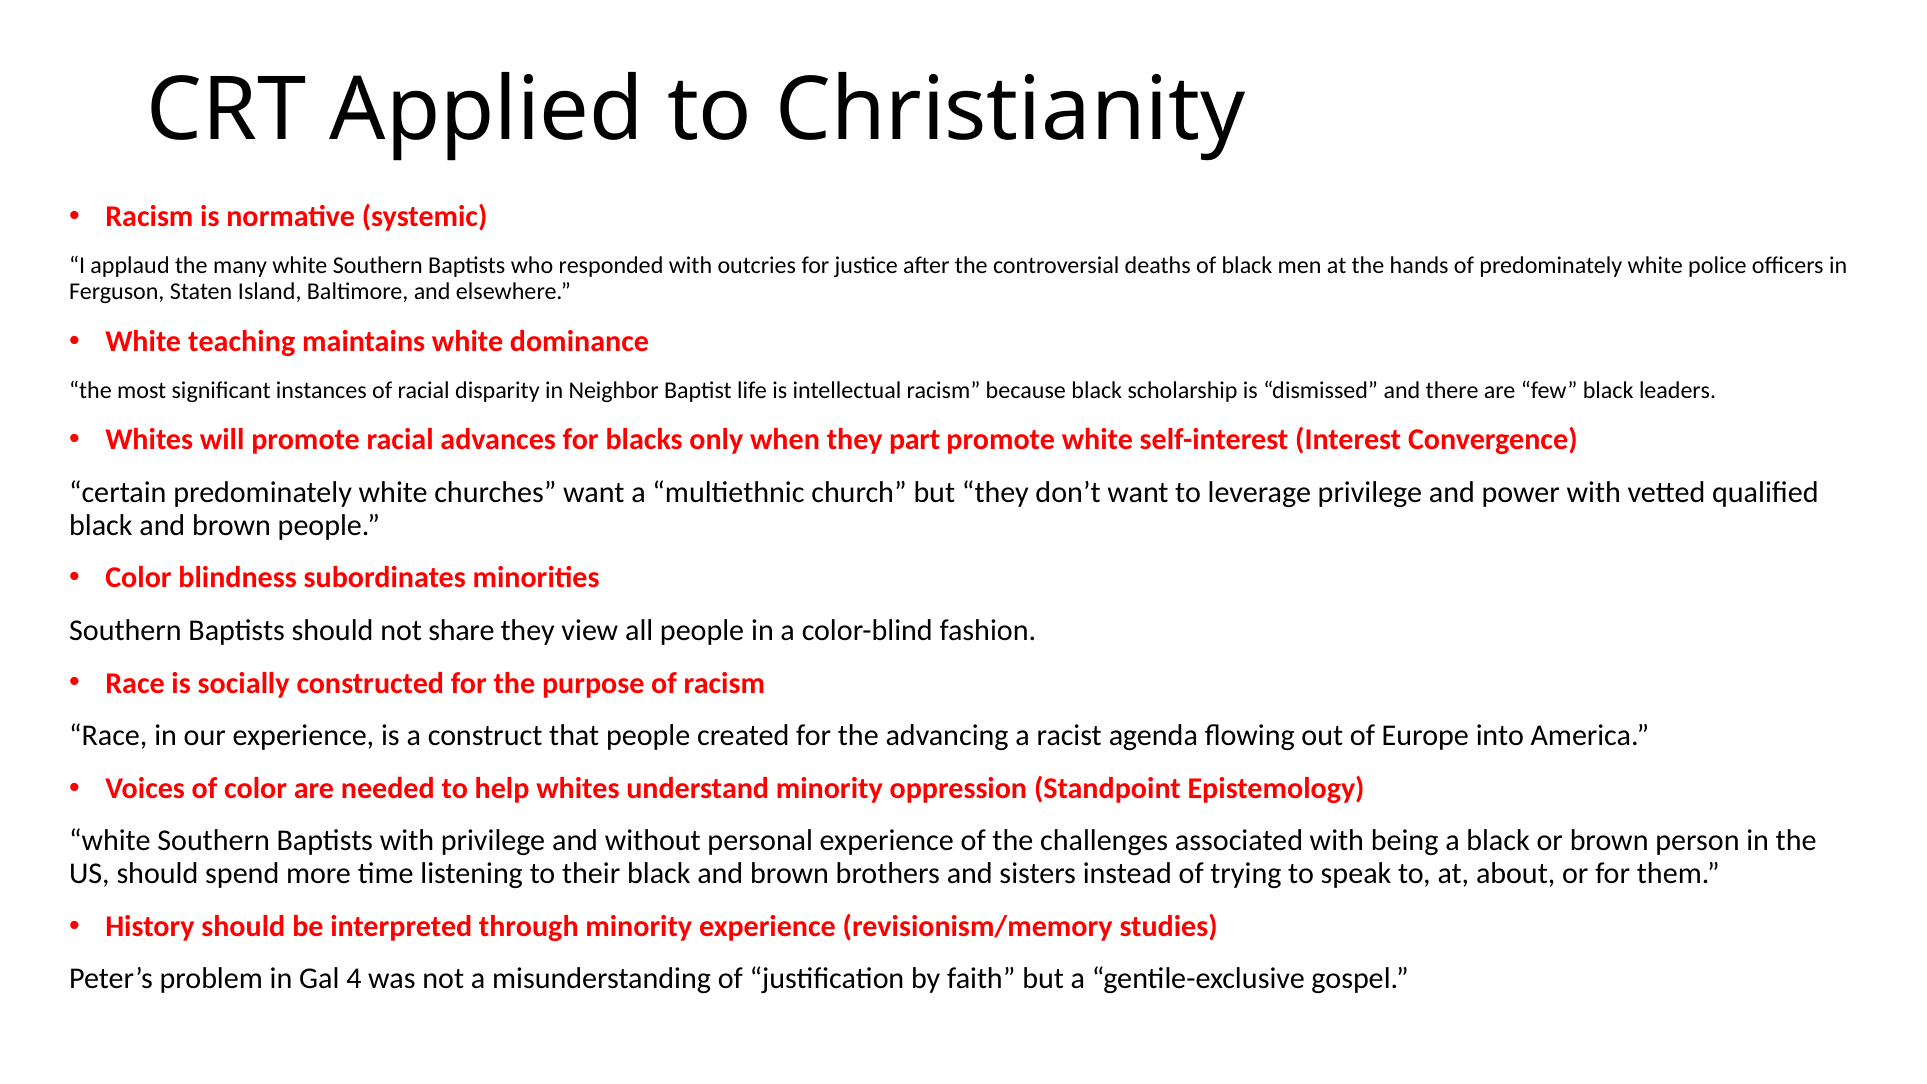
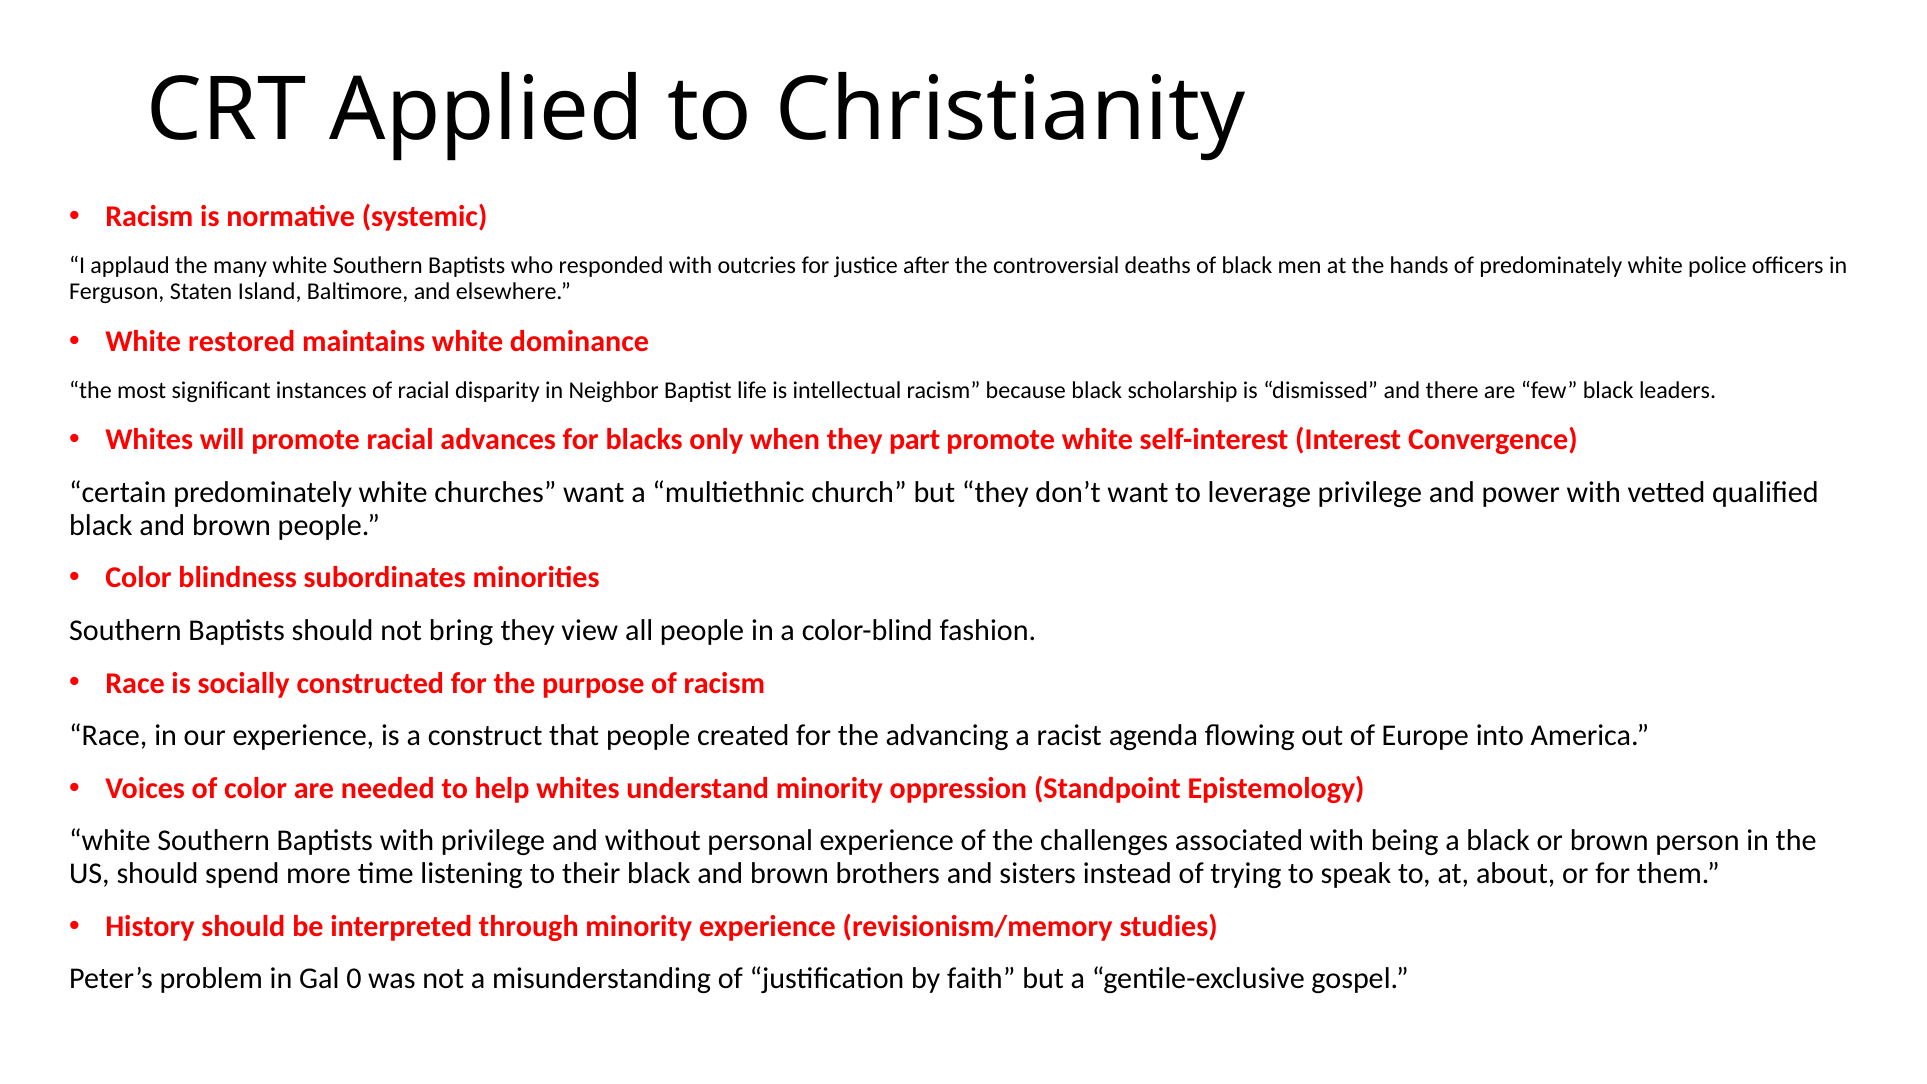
teaching: teaching -> restored
share: share -> bring
4: 4 -> 0
